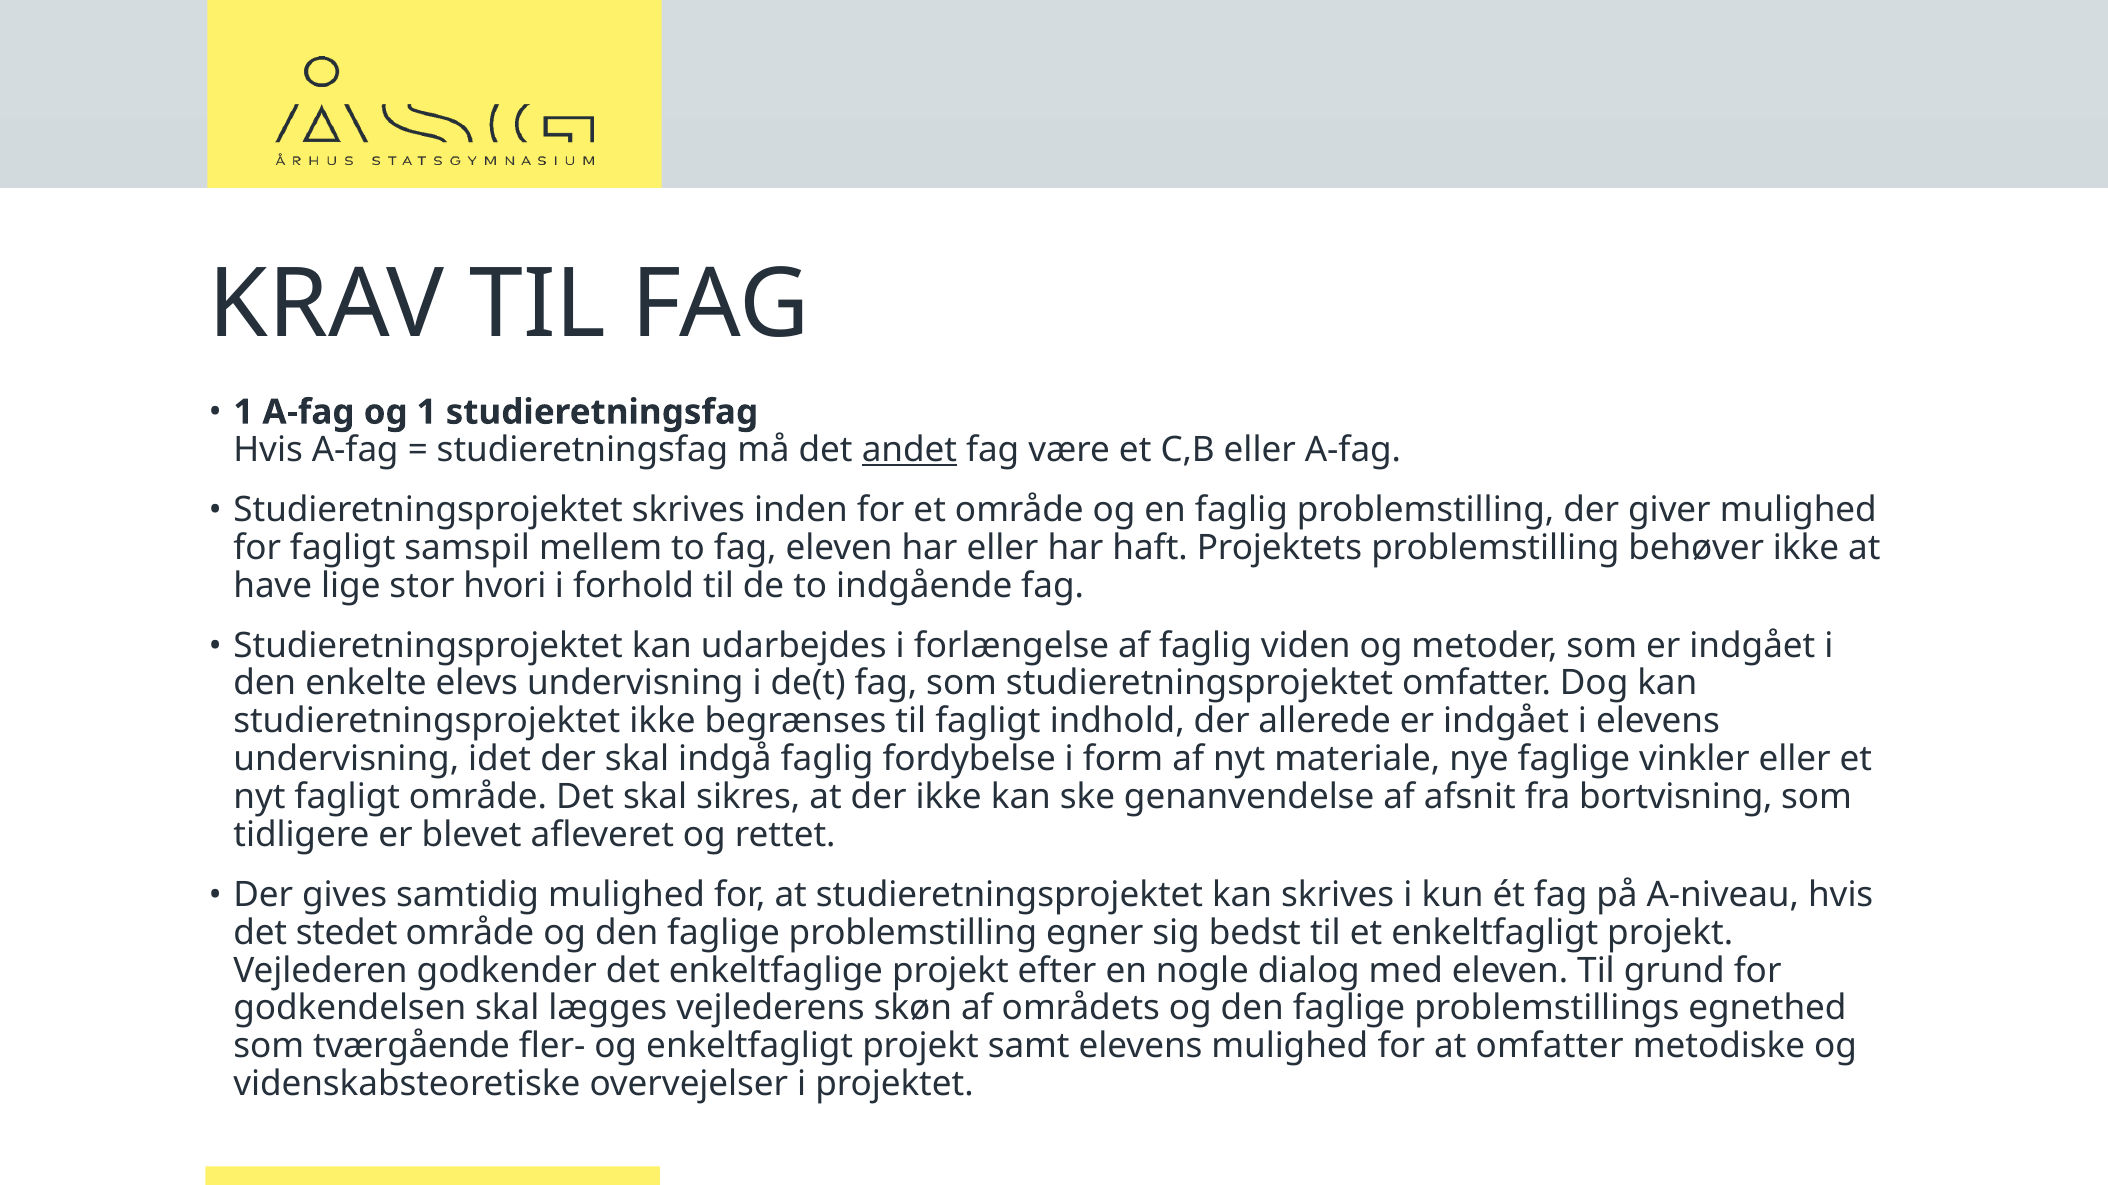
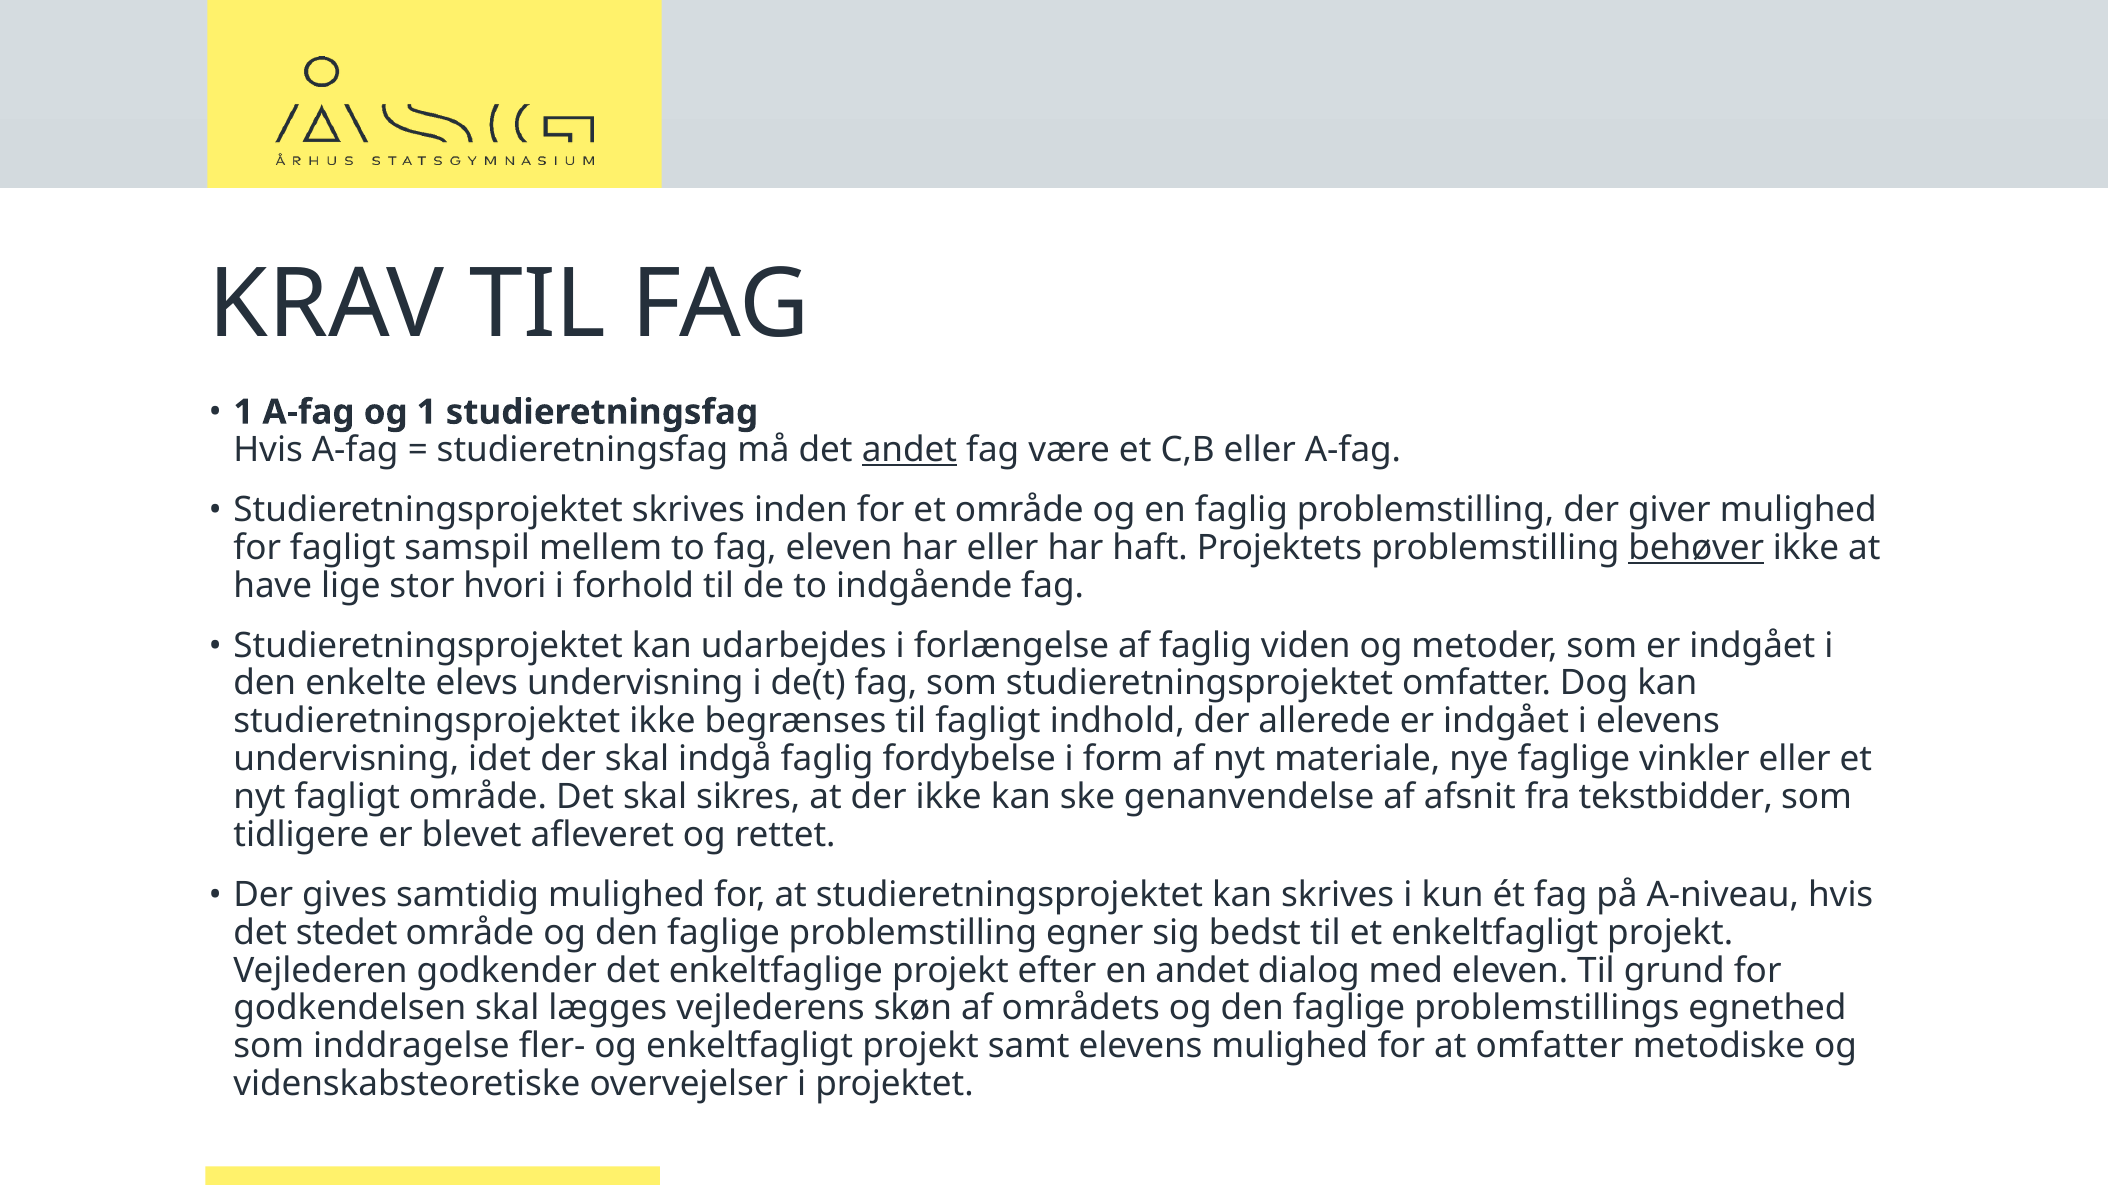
behøver underline: none -> present
bortvisning: bortvisning -> tekstbidder
en nogle: nogle -> andet
tværgående: tværgående -> inddragelse
